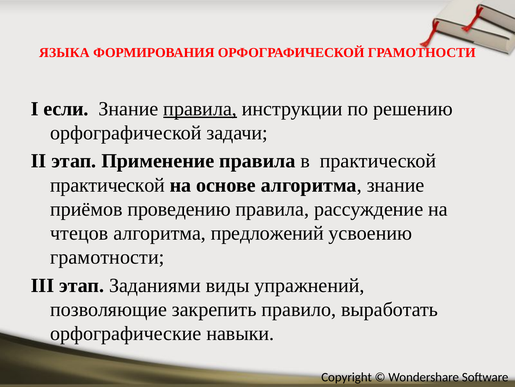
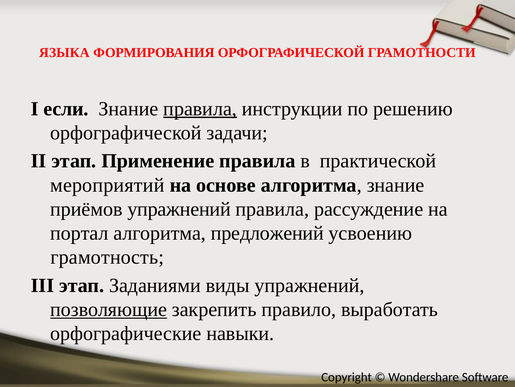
практической at (108, 185): практической -> мероприятий
приёмов проведению: проведению -> упражнений
чтецов: чтецов -> портал
грамотности at (107, 257): грамотности -> грамотность
позволяющие underline: none -> present
